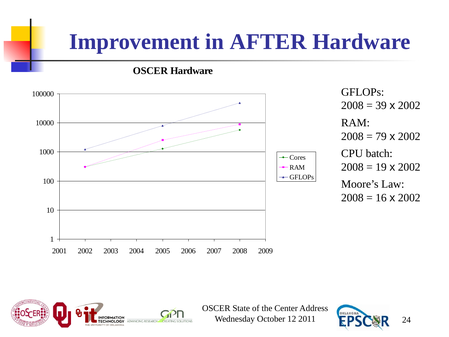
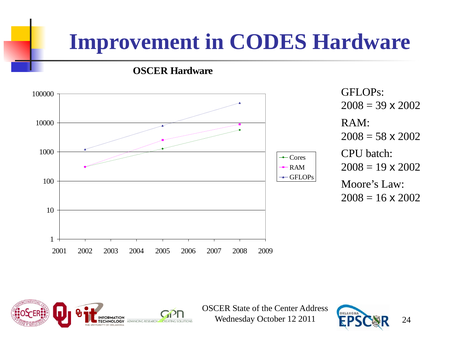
AFTER: AFTER -> CODES
79: 79 -> 58
